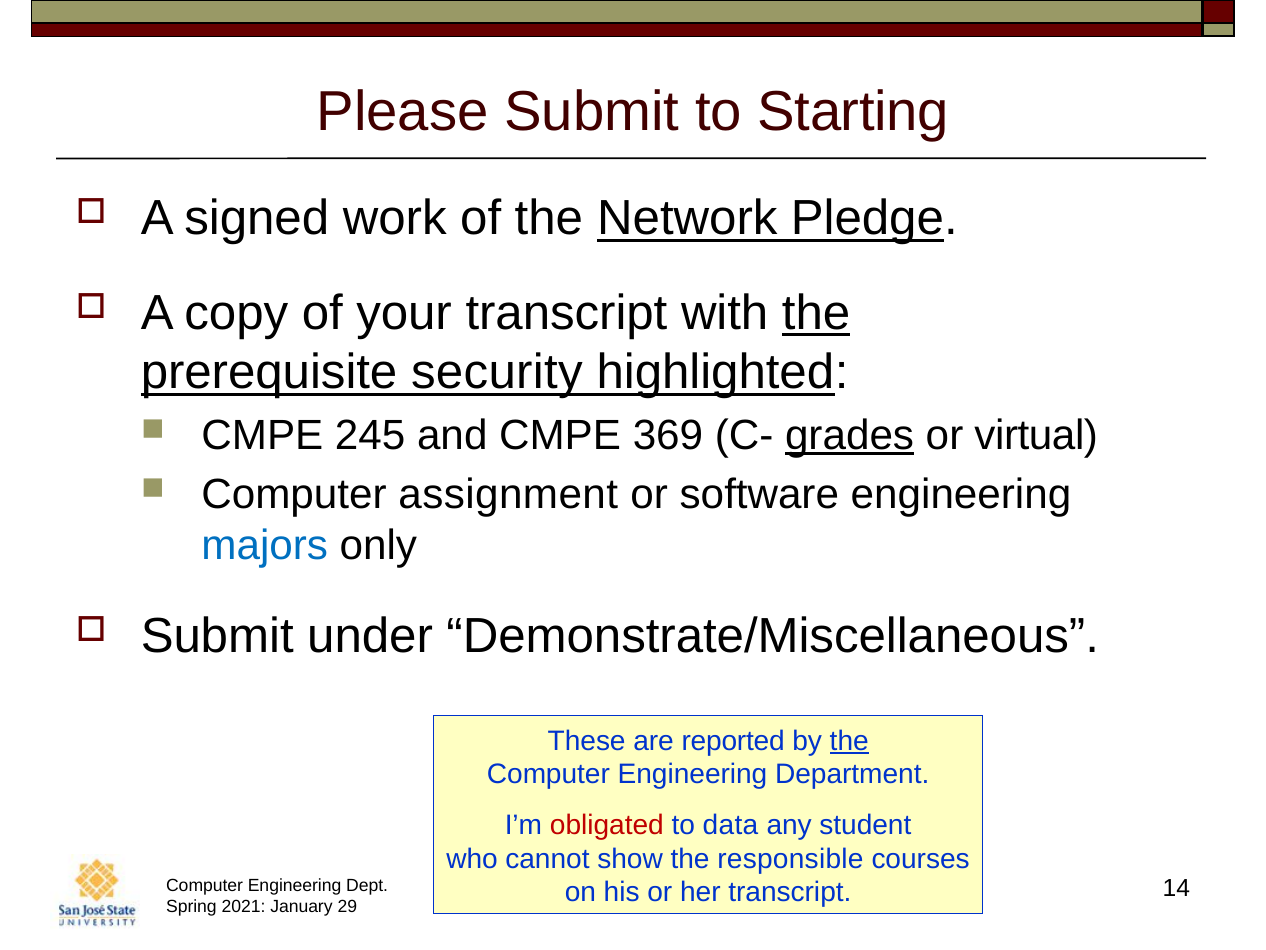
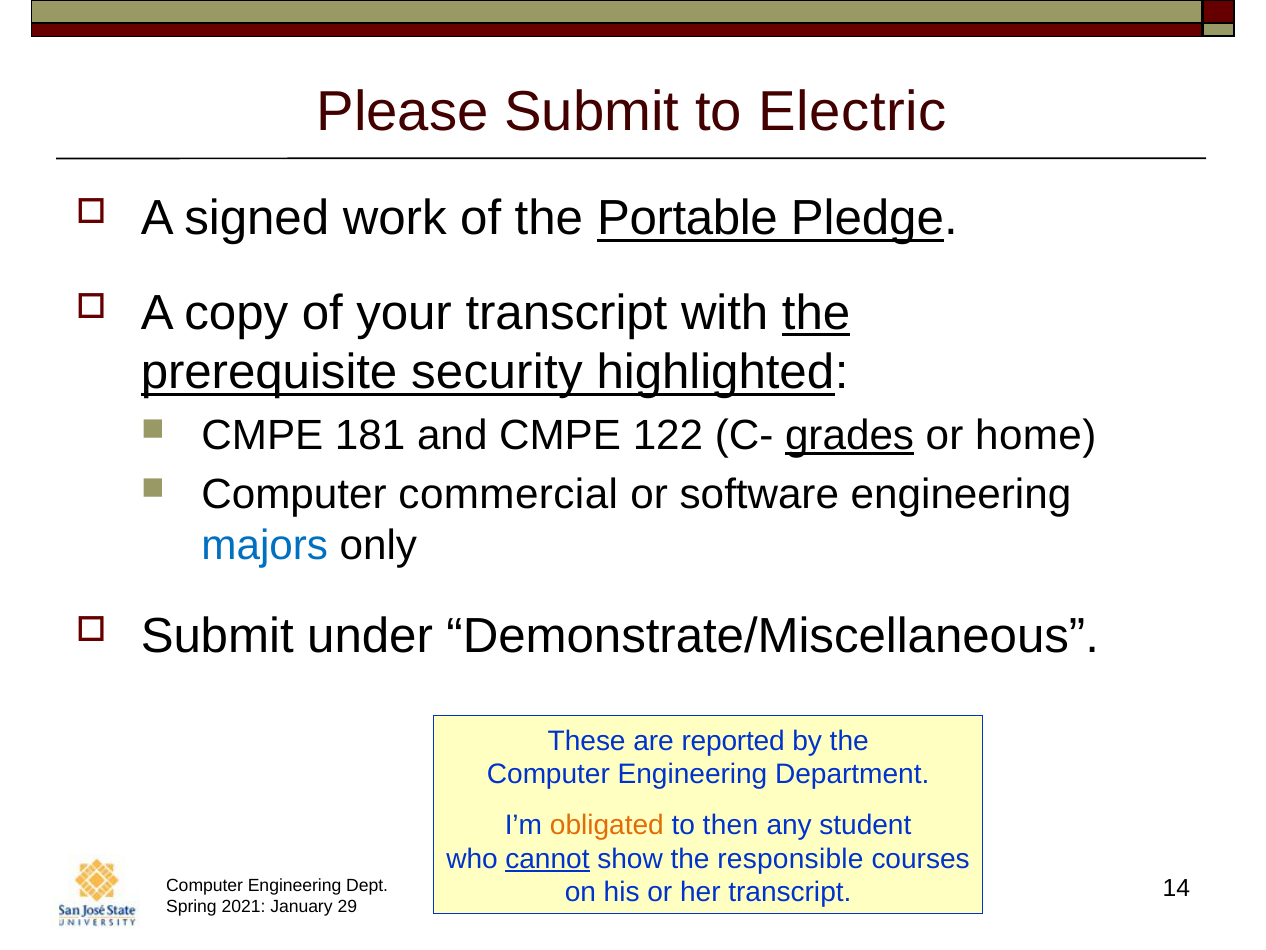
Starting: Starting -> Electric
Network: Network -> Portable
245: 245 -> 181
369: 369 -> 122
virtual: virtual -> home
assignment: assignment -> commercial
the at (849, 740) underline: present -> none
obligated colour: red -> orange
data: data -> then
cannot underline: none -> present
